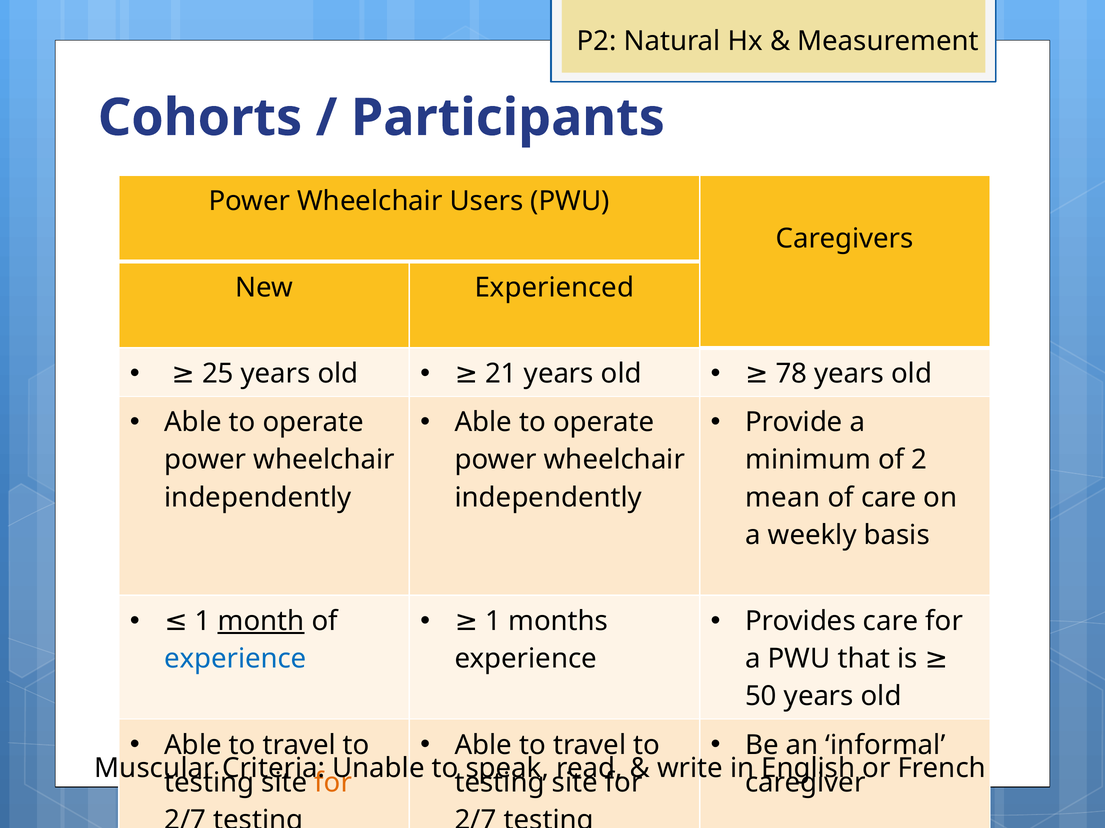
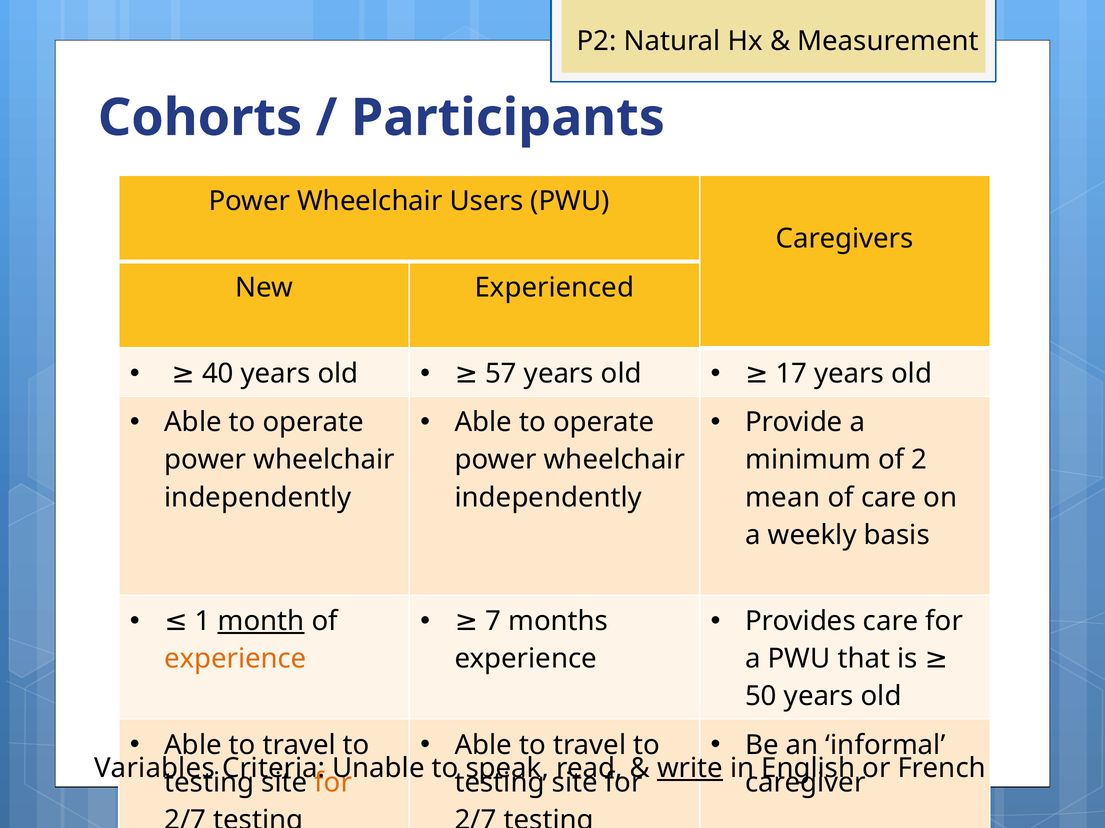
25: 25 -> 40
21: 21 -> 57
78: 78 -> 17
1 at (493, 622): 1 -> 7
experience at (235, 659) colour: blue -> orange
Muscular: Muscular -> Variables
write underline: none -> present
